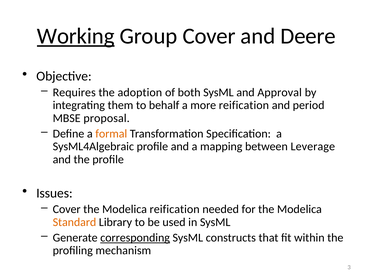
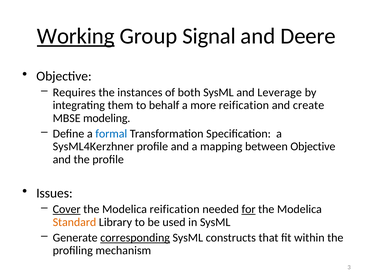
Group Cover: Cover -> Signal
adoption: adoption -> instances
Approval: Approval -> Leverage
period: period -> create
proposal: proposal -> modeling
formal colour: orange -> blue
SysML4Algebraic: SysML4Algebraic -> SysML4Kerzhner
between Leverage: Leverage -> Objective
Cover at (67, 209) underline: none -> present
for underline: none -> present
